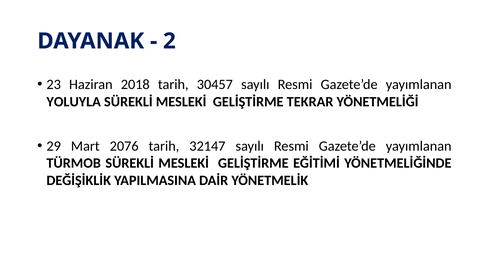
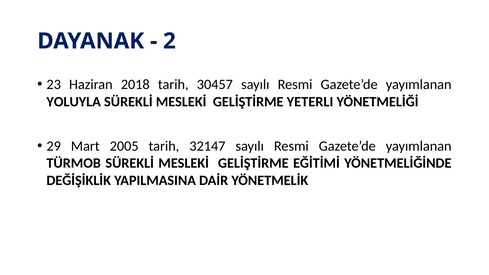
TEKRAR: TEKRAR -> YETERLI
2076: 2076 -> 2005
